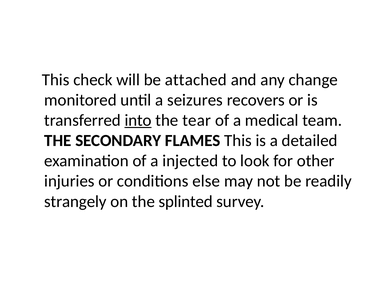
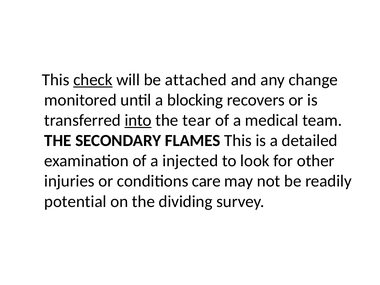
check underline: none -> present
seizures: seizures -> blocking
else: else -> care
strangely: strangely -> potential
splinted: splinted -> dividing
